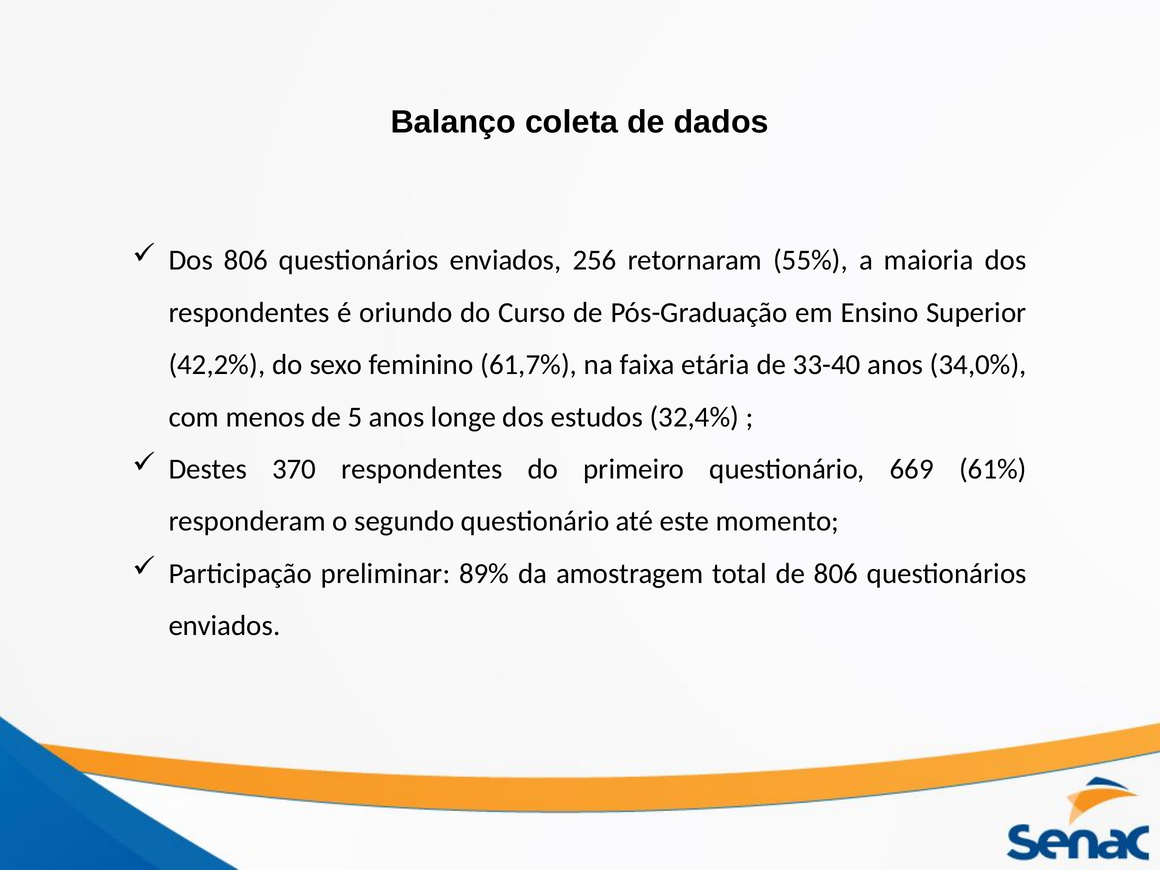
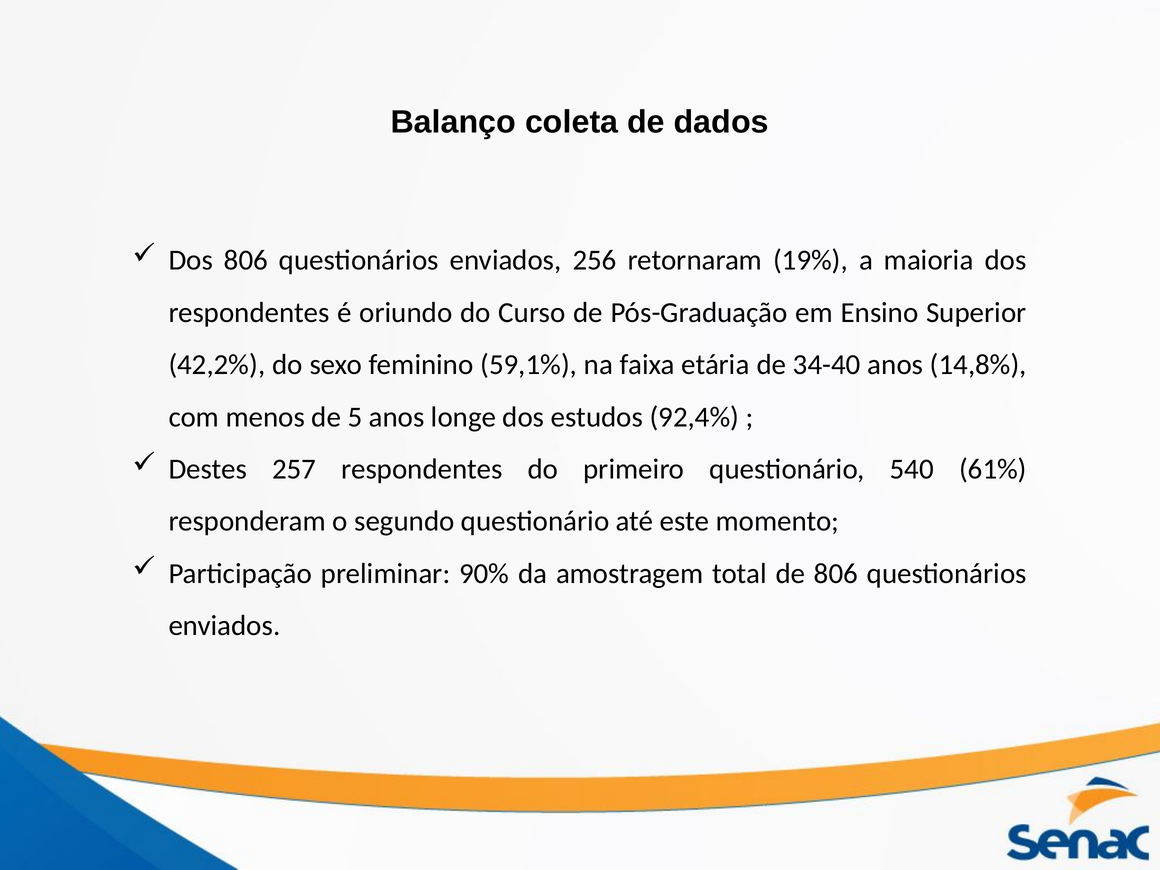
55%: 55% -> 19%
61,7%: 61,7% -> 59,1%
33-40: 33-40 -> 34-40
34,0%: 34,0% -> 14,8%
32,4%: 32,4% -> 92,4%
370: 370 -> 257
669: 669 -> 540
89%: 89% -> 90%
